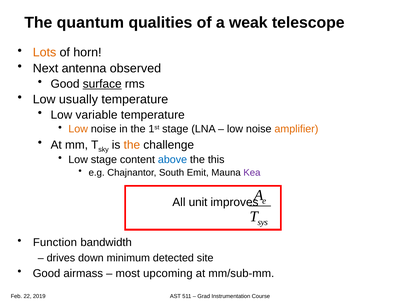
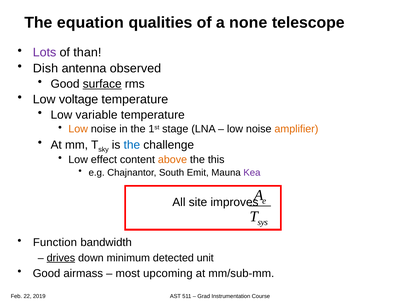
quantum: quantum -> equation
weak: weak -> none
Lots colour: orange -> purple
horn: horn -> than
Next: Next -> Dish
usually: usually -> voltage
the at (132, 145) colour: orange -> blue
Low stage: stage -> effect
above colour: blue -> orange
unit: unit -> site
drives underline: none -> present
site: site -> unit
